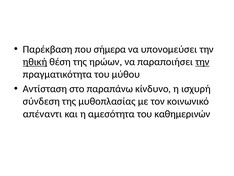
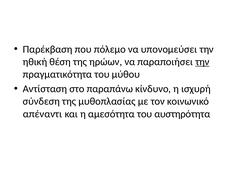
σήμερα: σήμερα -> πόλεμο
ηθική underline: present -> none
καθημερινών: καθημερινών -> αυστηρότητα
